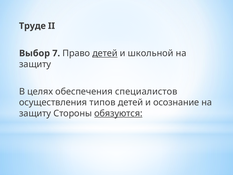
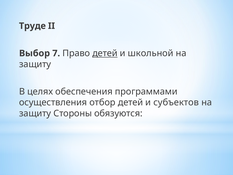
специалистов: специалистов -> программами
типов: типов -> отбор
осознание: осознание -> субъектов
обязуются underline: present -> none
